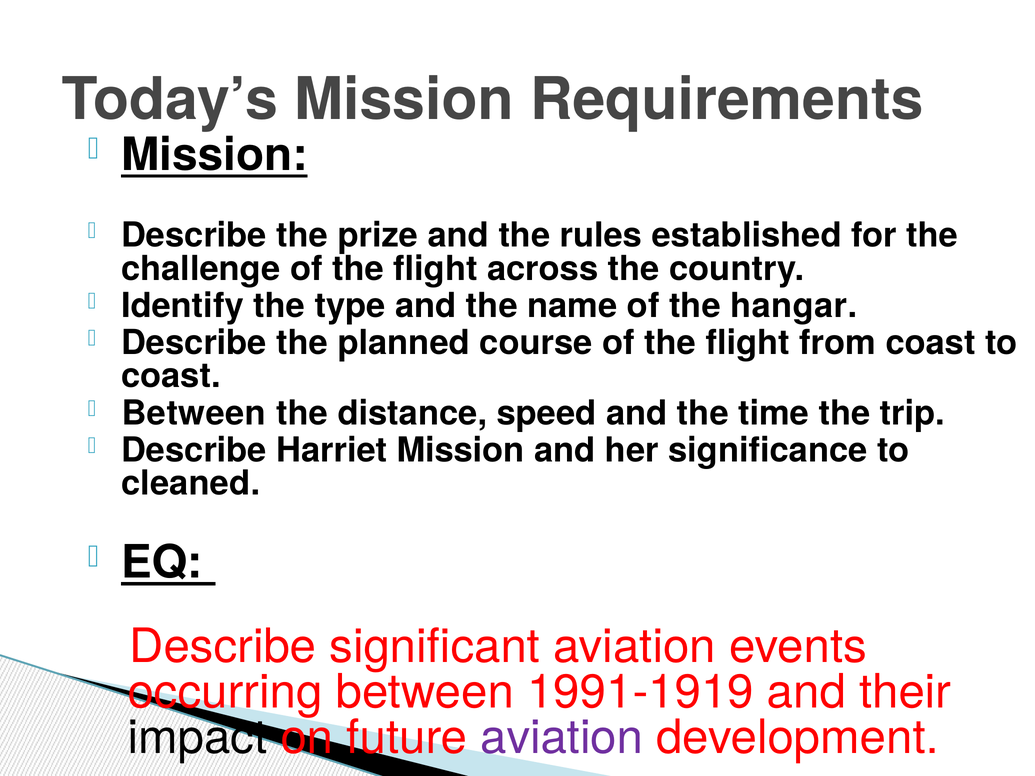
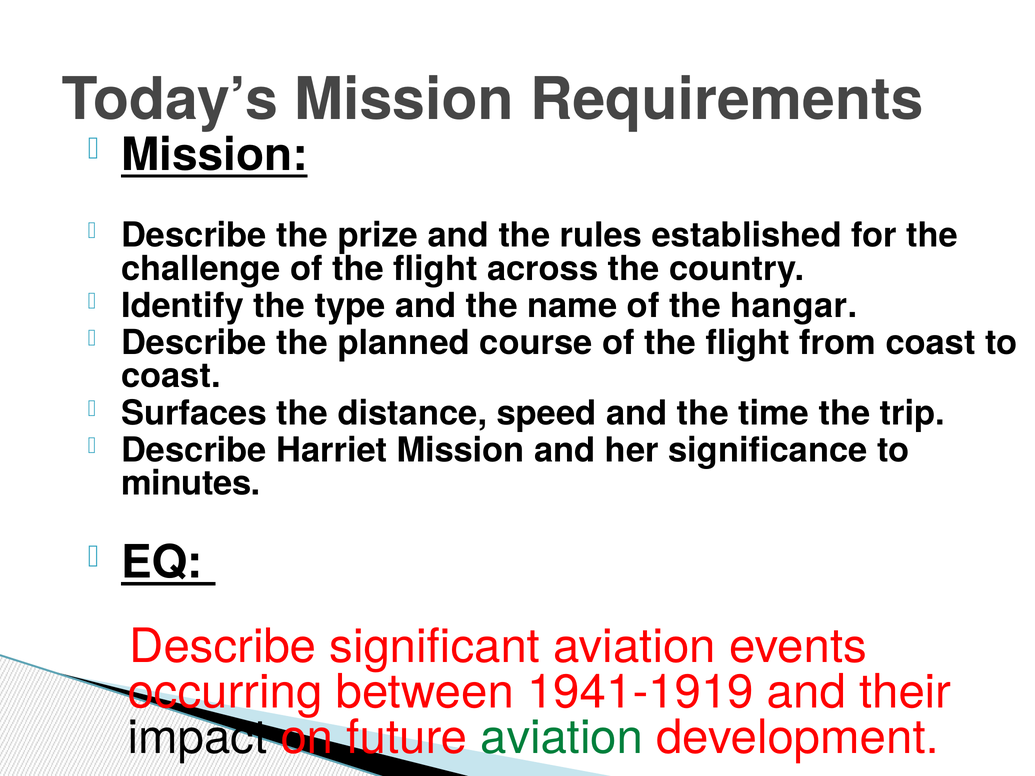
Between at (194, 413): Between -> Surfaces
cleaned: cleaned -> minutes
1991-1919: 1991-1919 -> 1941-1919
aviation at (562, 738) colour: purple -> green
